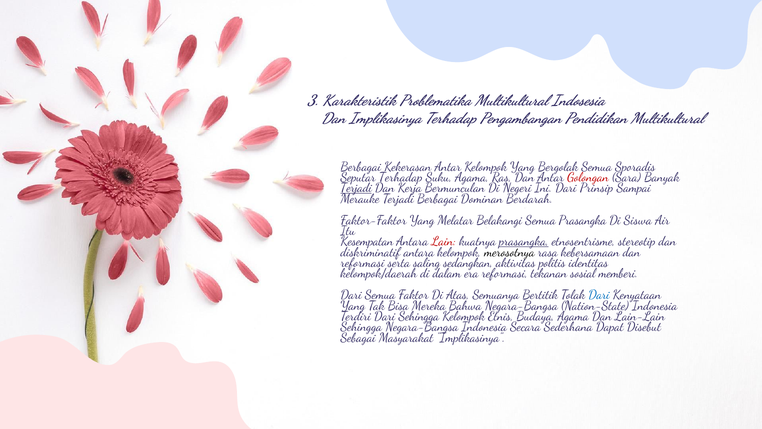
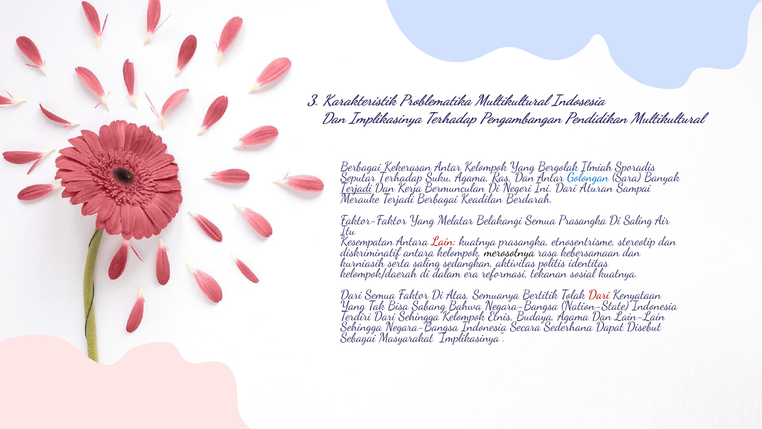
Bergolak Semua: Semua -> Ilmiah
Golongan colour: red -> blue
Prinsip: Prinsip -> Aturan
Dominan: Dominan -> Keadilan
Di Siswa: Siswa -> Saling
prasangka at (524, 241) underline: present -> none
reformasi at (363, 262): reformasi -> kurniasih
sosial memberi: memberi -> kuatnya
Dari at (599, 294) colour: blue -> red
Mereka: Mereka -> Sabang
